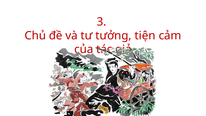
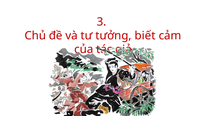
tiện: tiện -> biết
